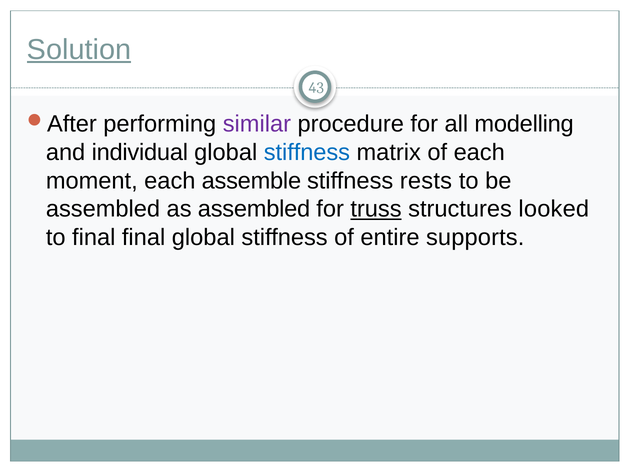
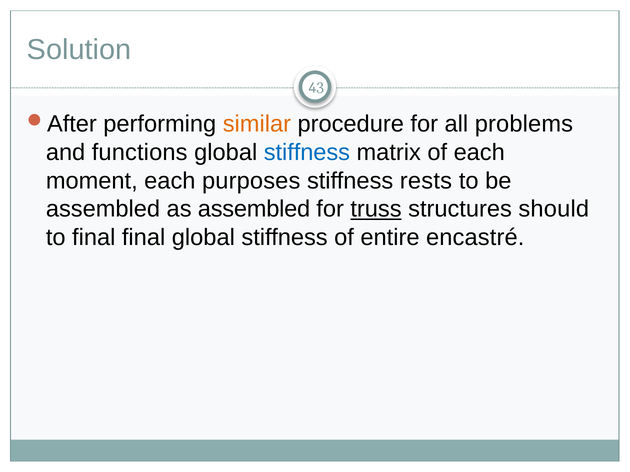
Solution underline: present -> none
similar colour: purple -> orange
modelling: modelling -> problems
individual: individual -> functions
assemble: assemble -> purposes
looked: looked -> should
supports: supports -> encastré
